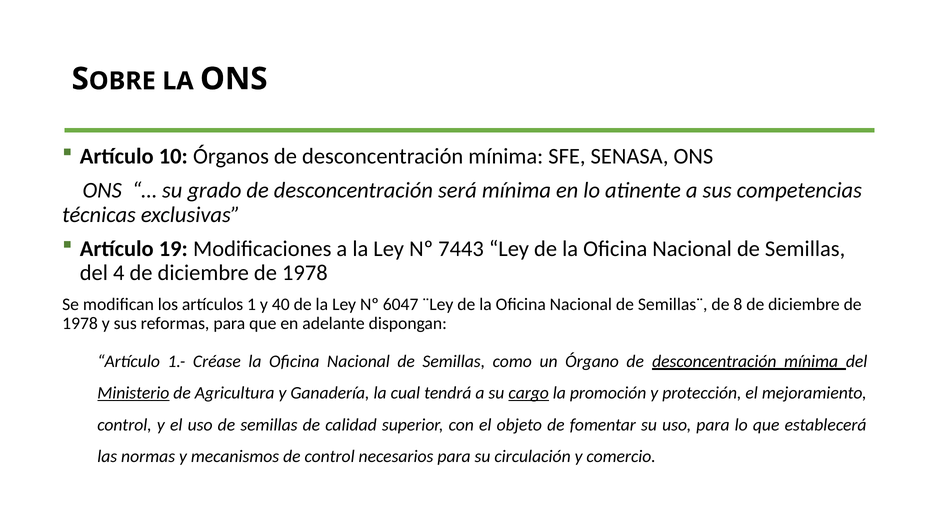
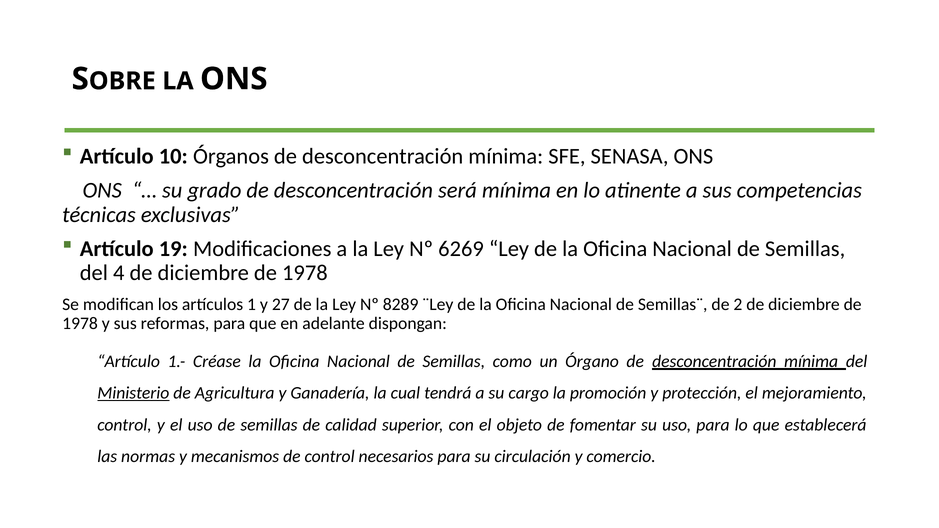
7443: 7443 -> 6269
40: 40 -> 27
6047: 6047 -> 8289
8: 8 -> 2
cargo underline: present -> none
